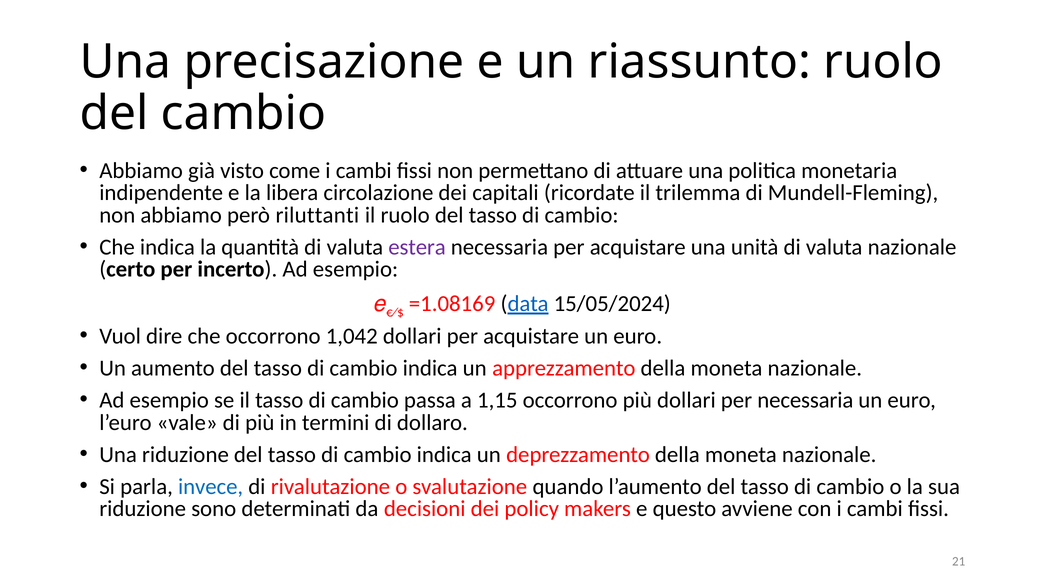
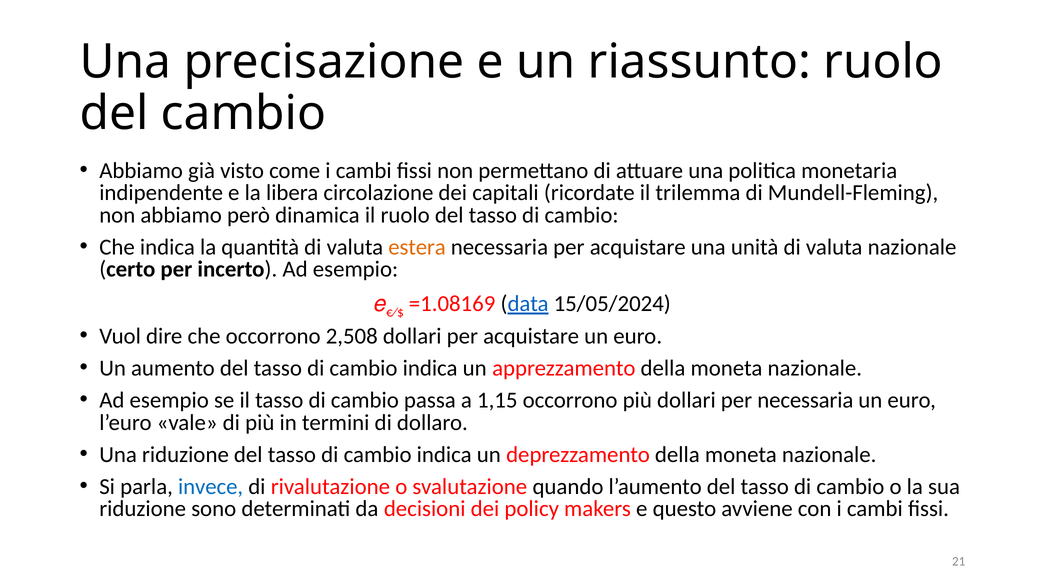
riluttanti: riluttanti -> dinamica
estera colour: purple -> orange
1,042: 1,042 -> 2,508
